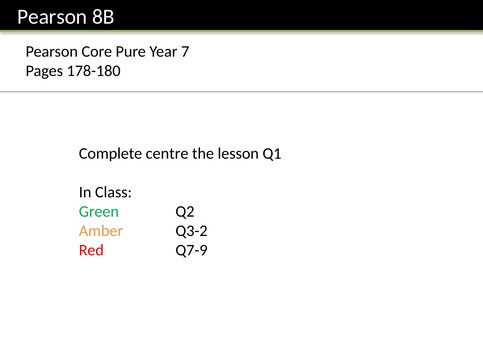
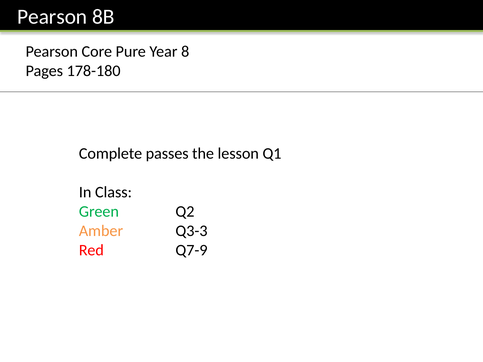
7: 7 -> 8
centre: centre -> passes
Q3-2: Q3-2 -> Q3-3
